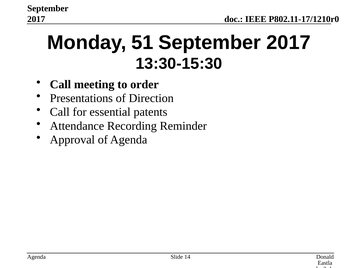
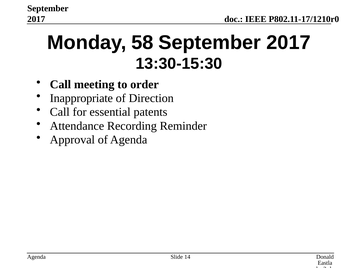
51: 51 -> 58
Presentations: Presentations -> Inappropriate
